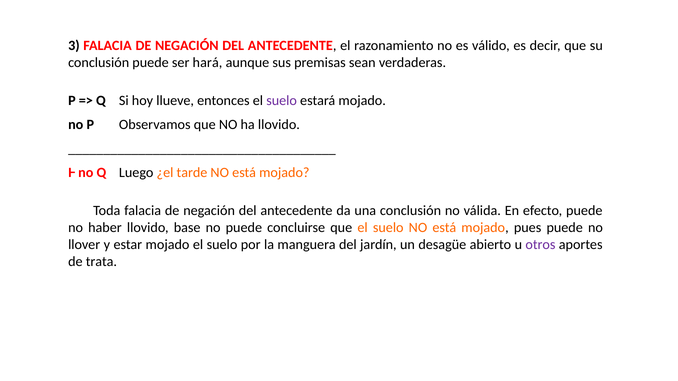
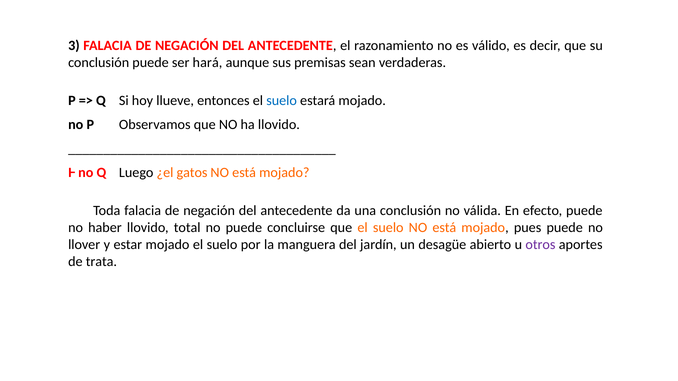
suelo at (282, 101) colour: purple -> blue
tarde: tarde -> gatos
base: base -> total
